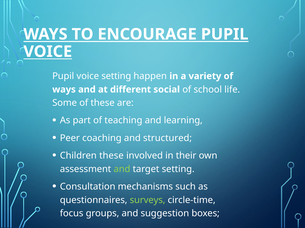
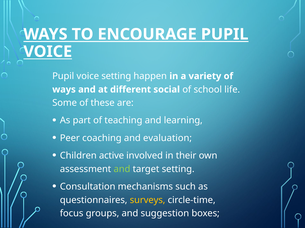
structured: structured -> evaluation
Children these: these -> active
surveys colour: light green -> yellow
